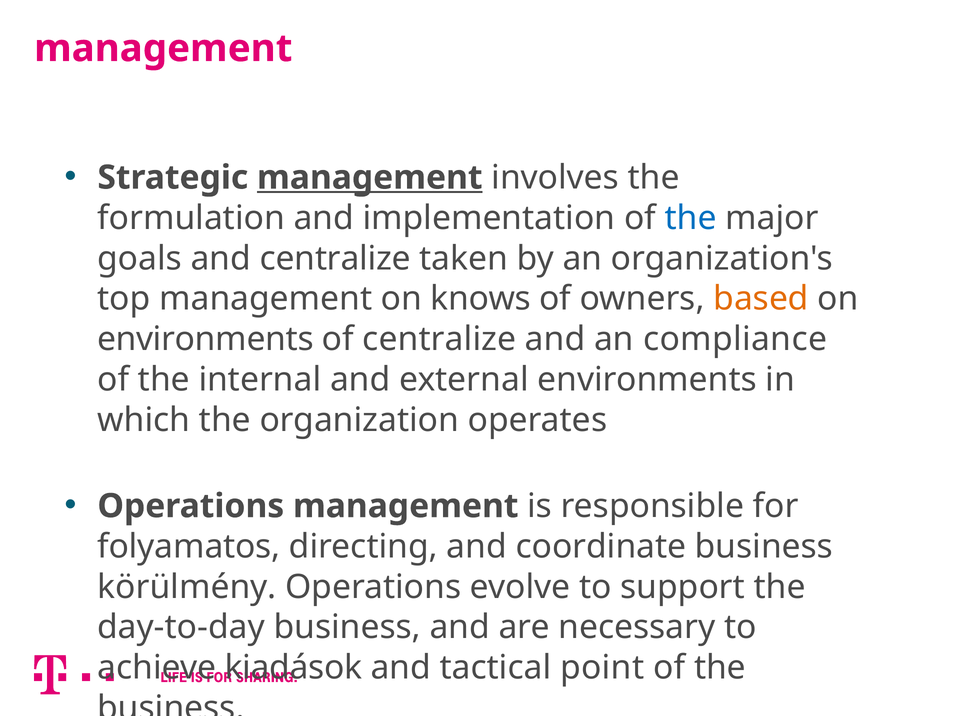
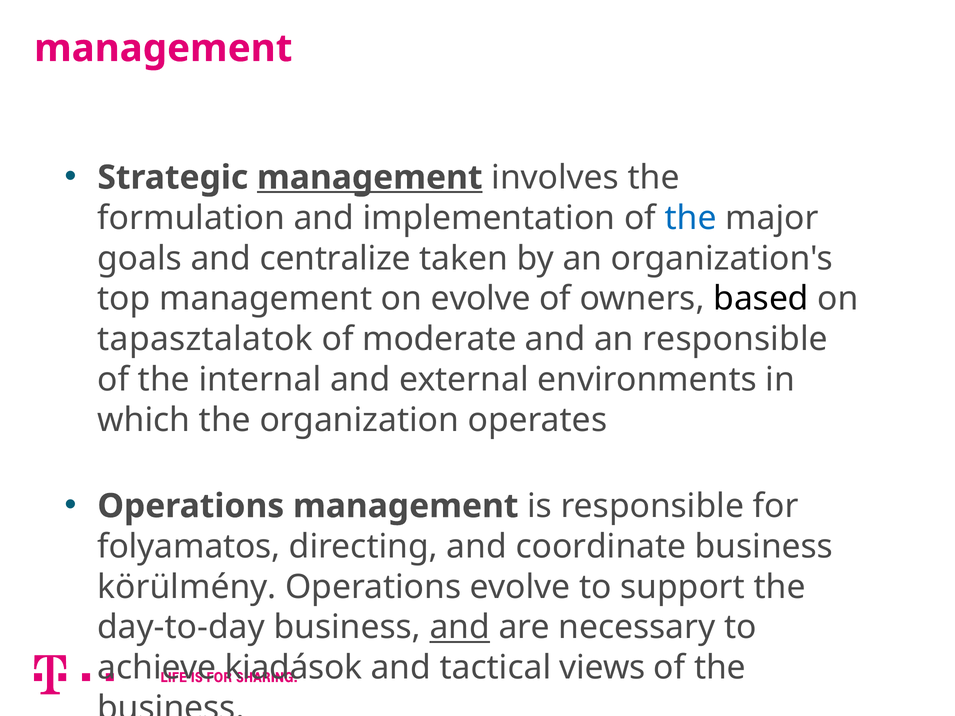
on knows: knows -> evolve
based colour: orange -> black
environments at (205, 339): environments -> tapasztalatok
of centralize: centralize -> moderate
an compliance: compliance -> responsible
and at (460, 628) underline: none -> present
point: point -> views
